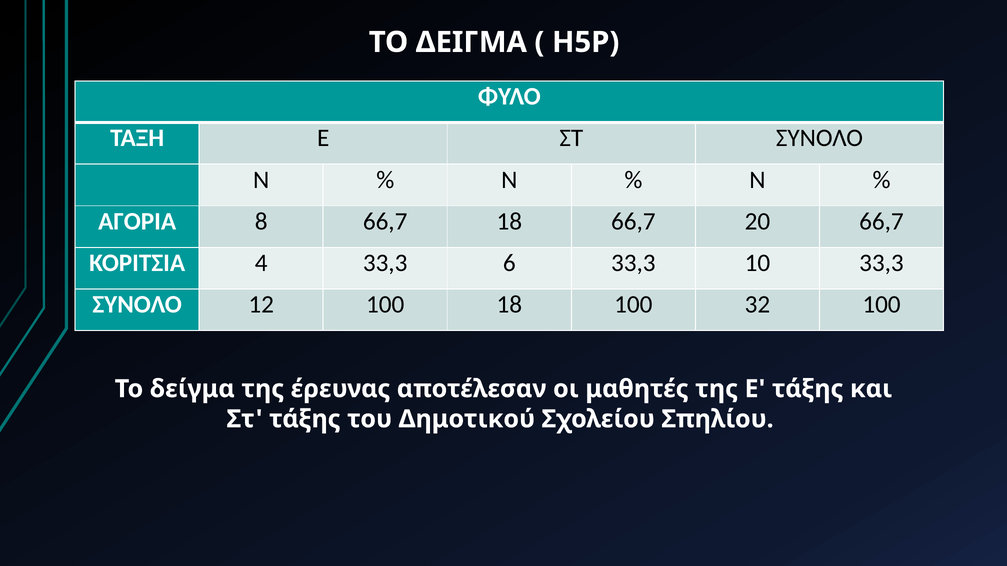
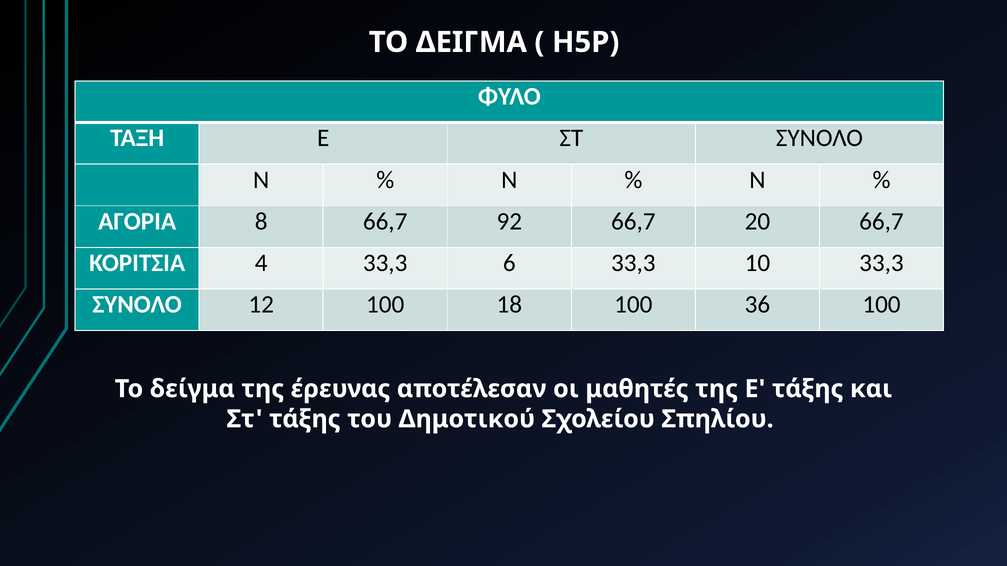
66,7 18: 18 -> 92
32: 32 -> 36
